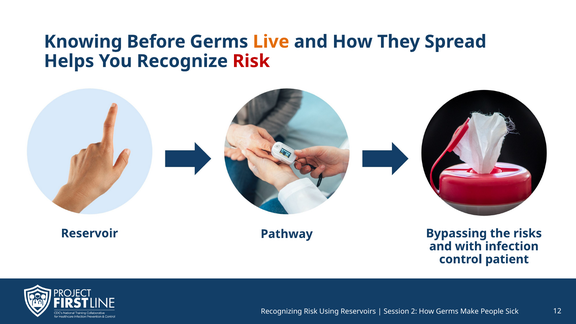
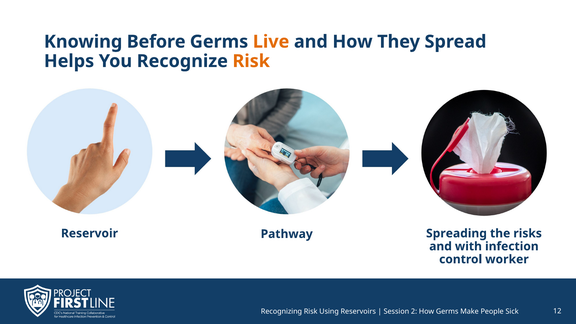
Risk at (251, 61) colour: red -> orange
Bypassing: Bypassing -> Spreading
patient: patient -> worker
